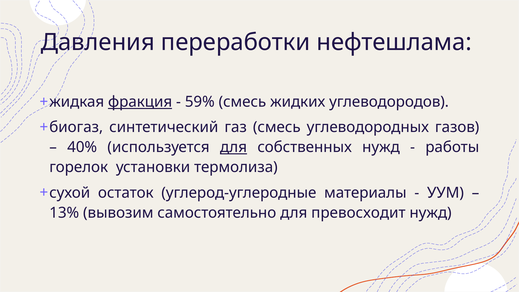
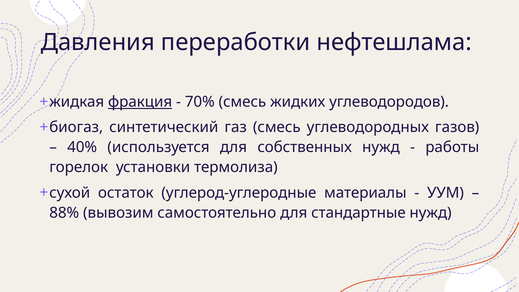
59%: 59% -> 70%
для at (233, 147) underline: present -> none
13%: 13% -> 88%
превосходит: превосходит -> стандартные
